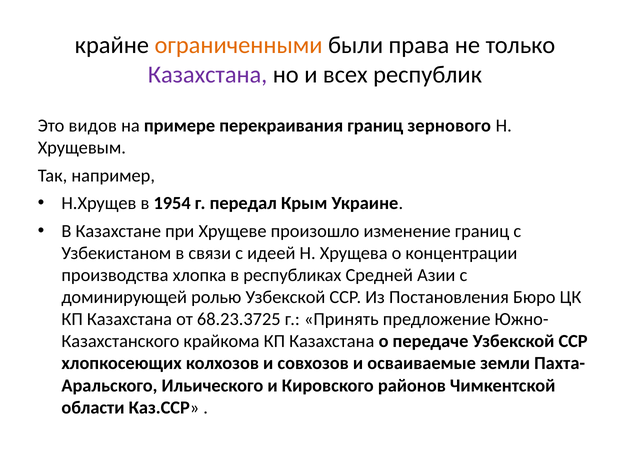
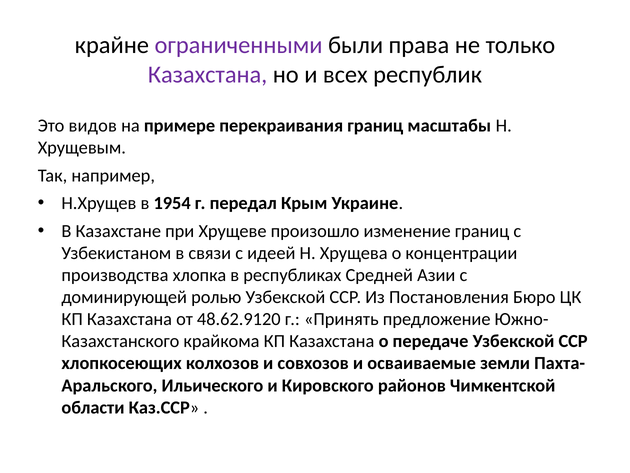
ограниченными colour: orange -> purple
зернового: зернового -> масштабы
68.23.3725: 68.23.3725 -> 48.62.9120
